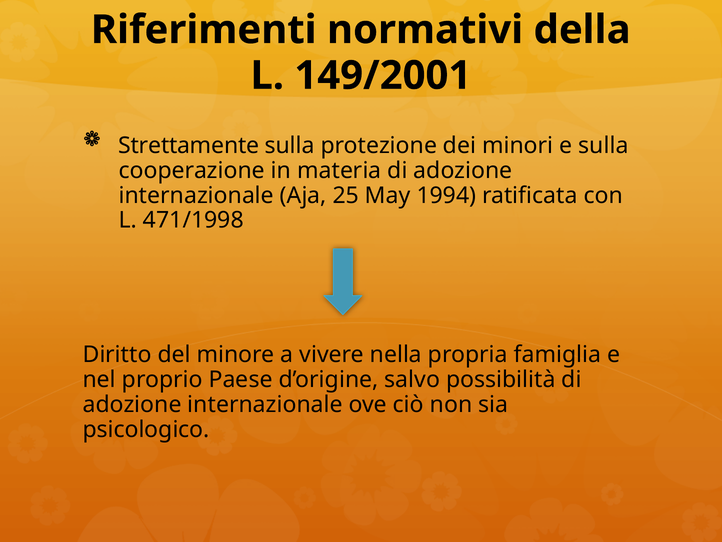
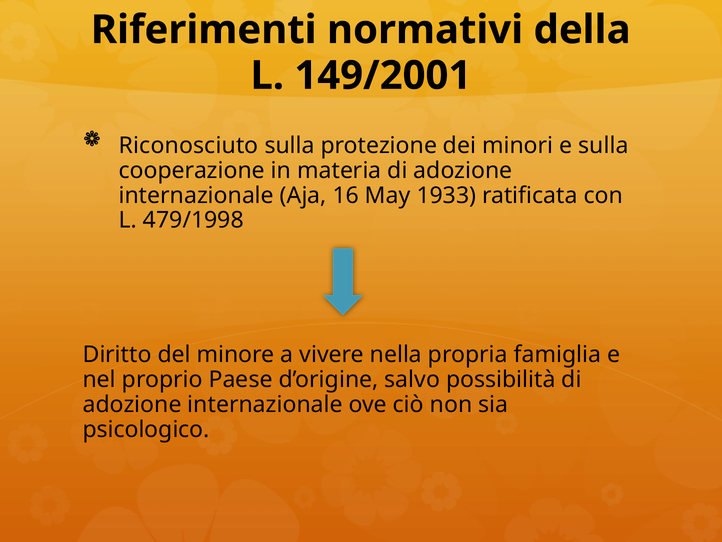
Strettamente: Strettamente -> Riconosciuto
25: 25 -> 16
1994: 1994 -> 1933
471/1998: 471/1998 -> 479/1998
